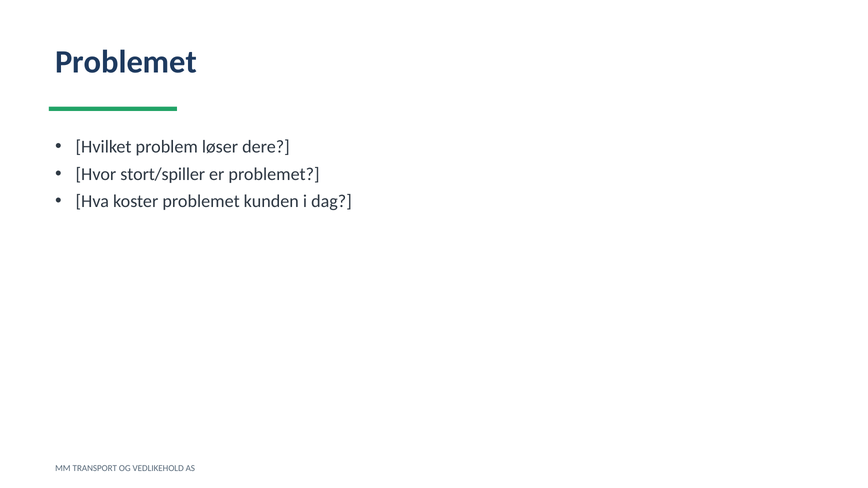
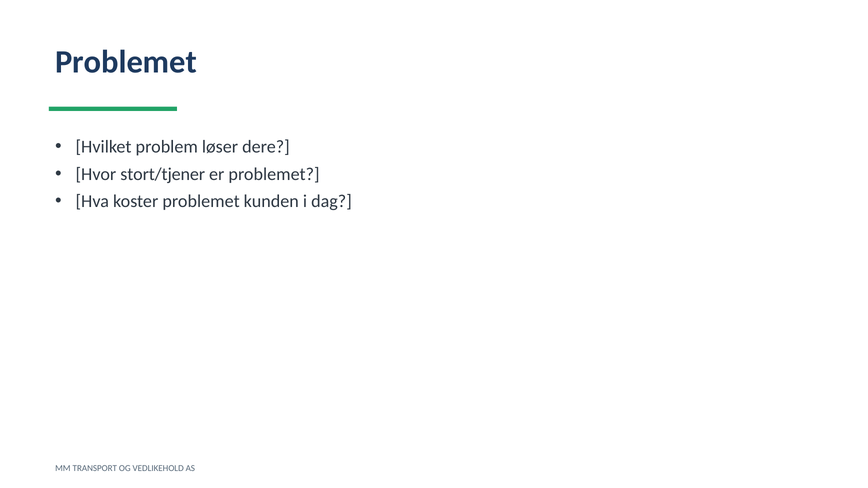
stort/spiller: stort/spiller -> stort/tjener
